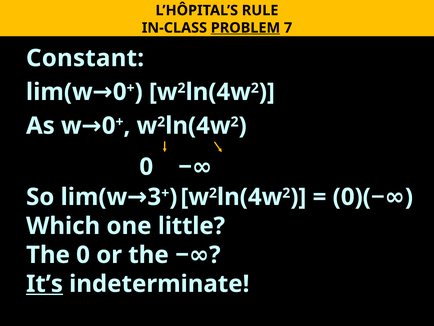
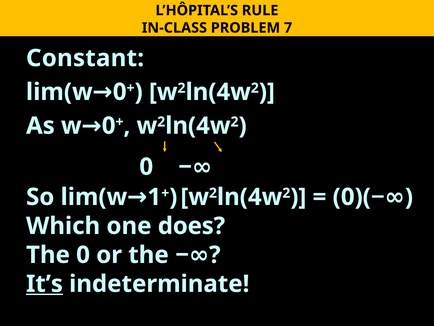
PROBLEM underline: present -> none
3: 3 -> 1
little: little -> does
